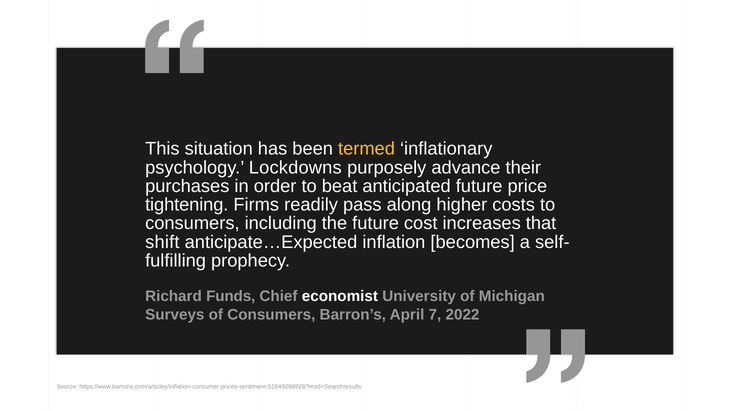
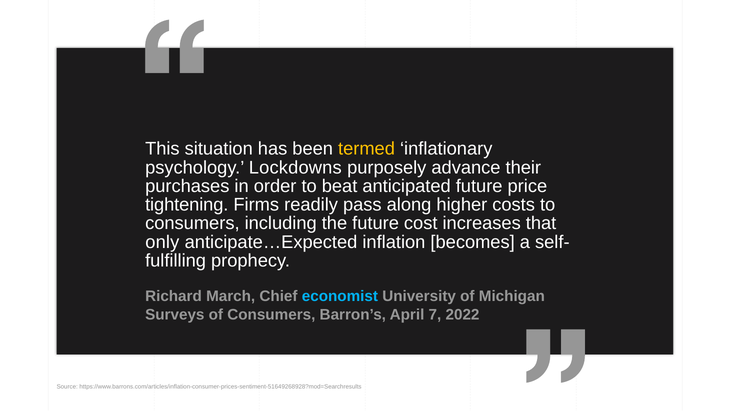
shift: shift -> only
Funds: Funds -> March
economist colour: white -> light blue
